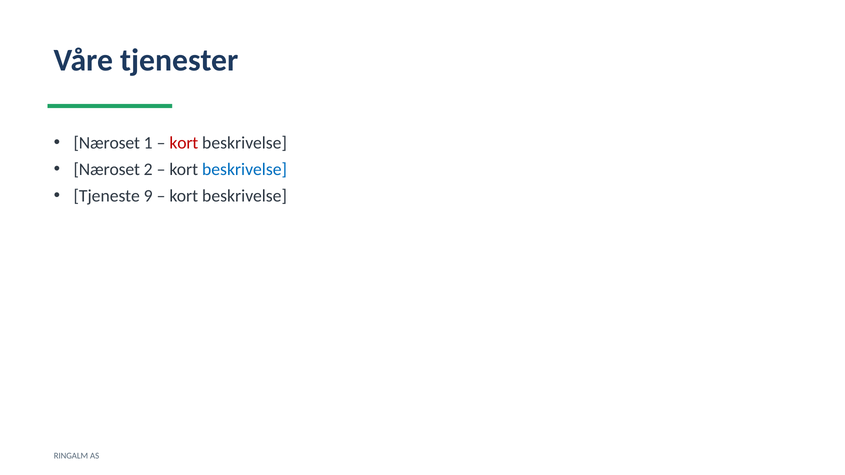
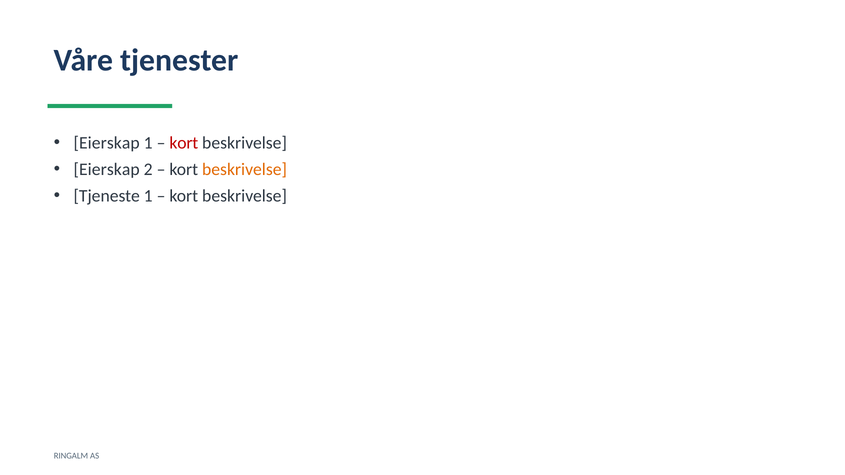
Næroset at (107, 143): Næroset -> Eierskap
Næroset at (107, 170): Næroset -> Eierskap
beskrivelse at (245, 170) colour: blue -> orange
Tjeneste 9: 9 -> 1
